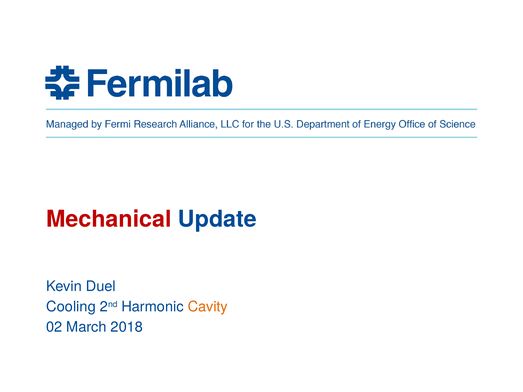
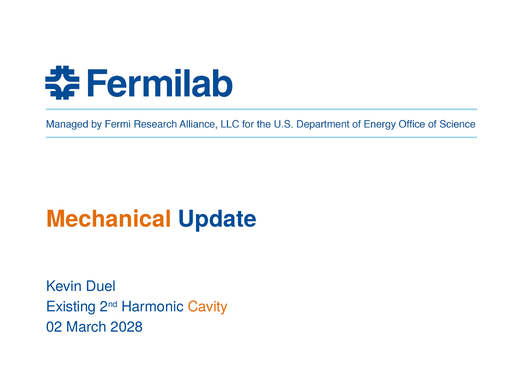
Mechanical colour: red -> orange
Cooling: Cooling -> Existing
2018: 2018 -> 2028
